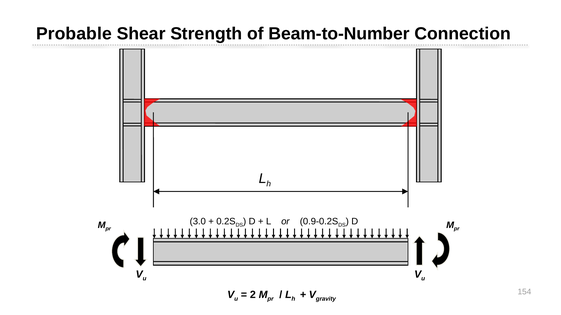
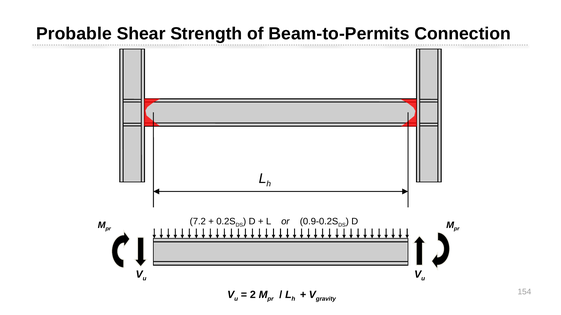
Beam-to-Number: Beam-to-Number -> Beam-to-Permits
3.0: 3.0 -> 7.2
